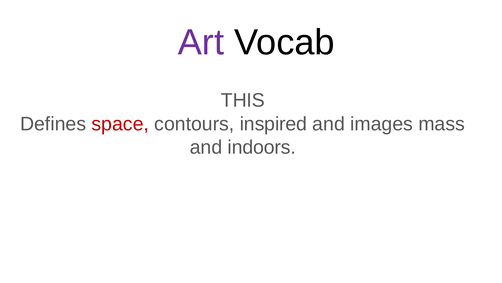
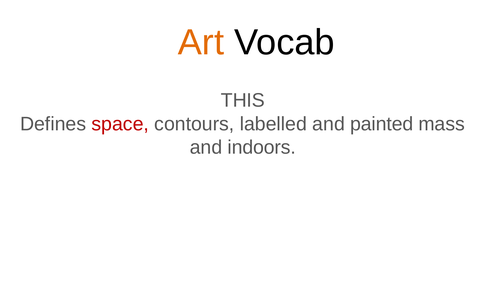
Art colour: purple -> orange
inspired: inspired -> labelled
images: images -> painted
